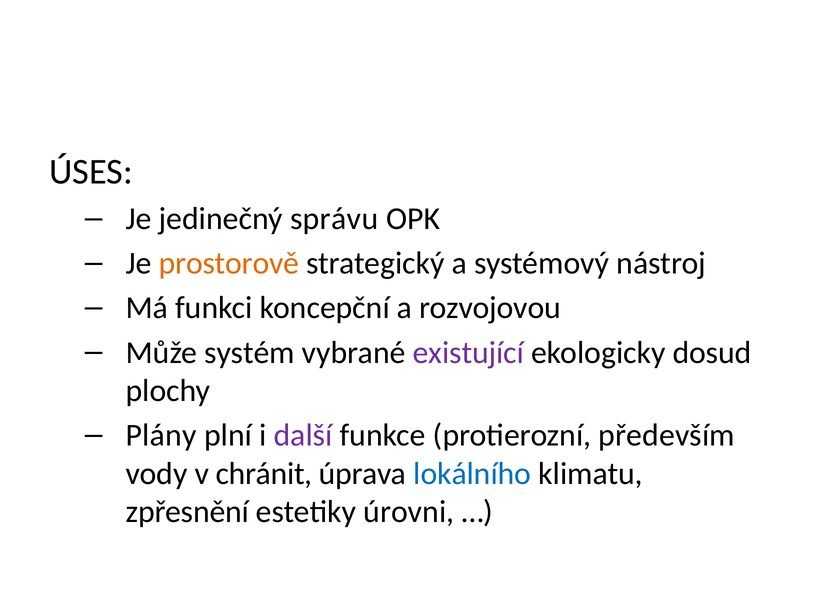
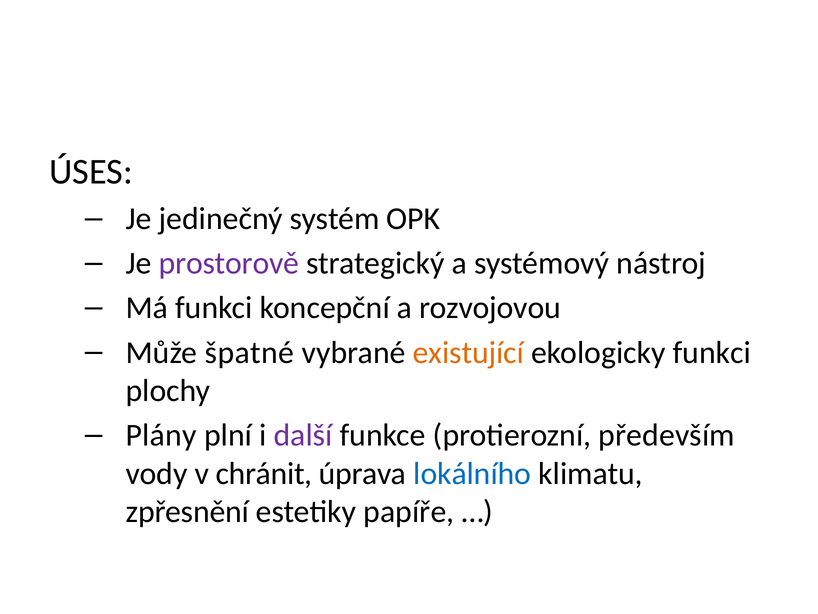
správu: správu -> systém
prostorově colour: orange -> purple
systém: systém -> špatné
existující colour: purple -> orange
ekologicky dosud: dosud -> funkci
úrovni: úrovni -> papíře
